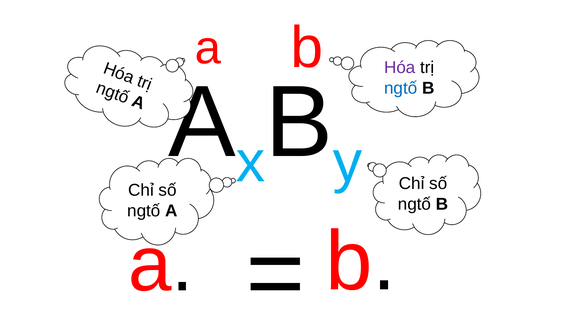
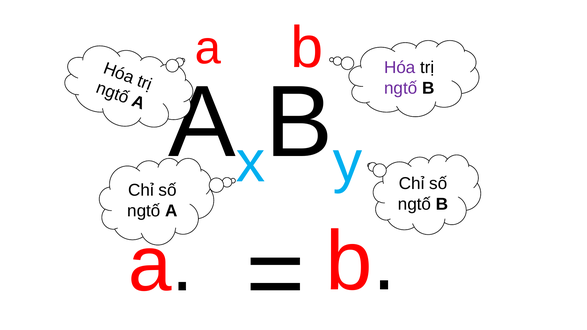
ngtố at (401, 88) colour: blue -> purple
